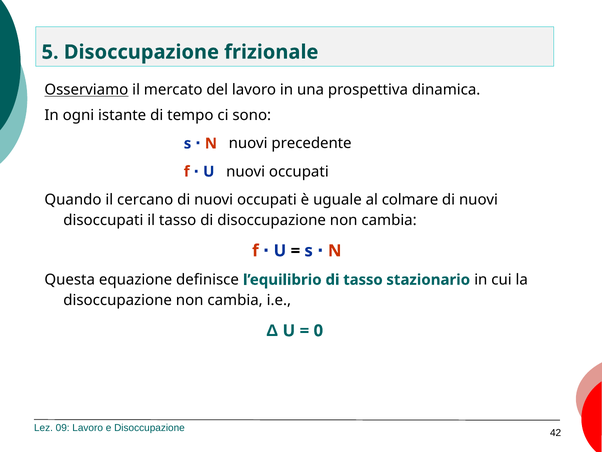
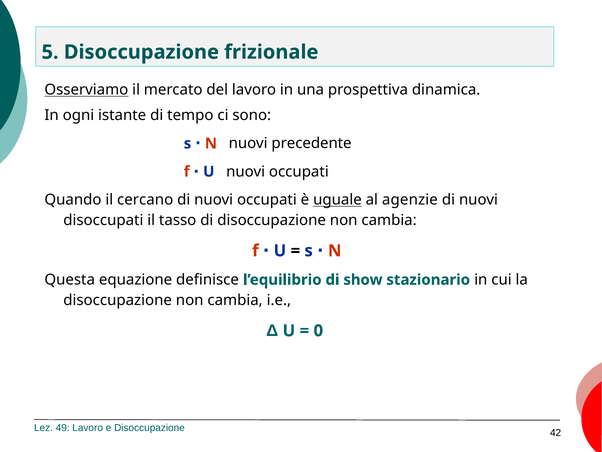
uguale underline: none -> present
colmare: colmare -> agenzie
di tasso: tasso -> show
09: 09 -> 49
